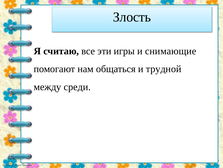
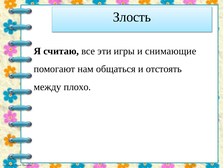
трудной: трудной -> отстоять
среди: среди -> плохо
